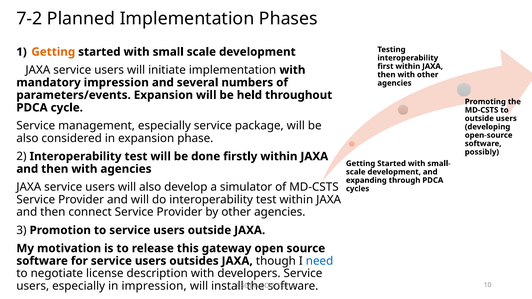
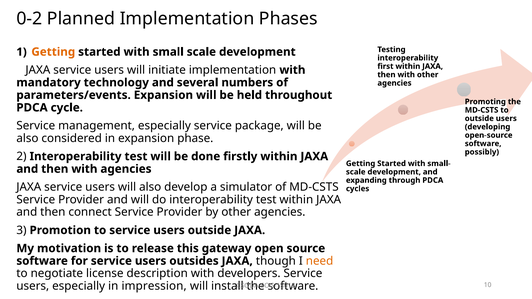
7-2: 7-2 -> 0-2
mandatory impression: impression -> technology
need colour: blue -> orange
